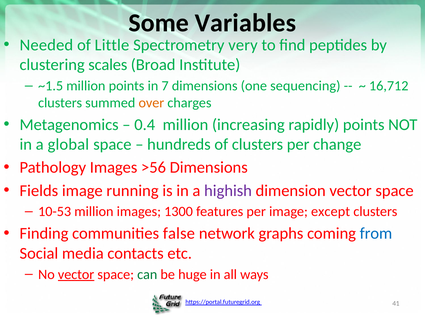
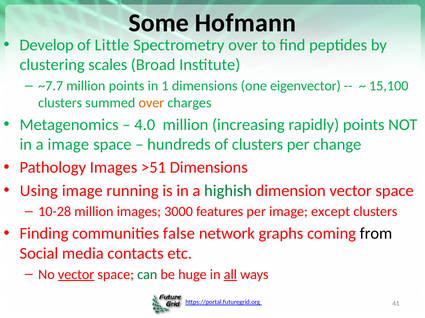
Variables: Variables -> Hofmann
Needed: Needed -> Develop
Spectrometry very: very -> over
~1.5: ~1.5 -> ~7.7
7: 7 -> 1
sequencing: sequencing -> eigenvector
16,712: 16,712 -> 15,100
0.4: 0.4 -> 4.0
a global: global -> image
>56: >56 -> >51
Fields: Fields -> Using
highish colour: purple -> green
10-53: 10-53 -> 10-28
1300: 1300 -> 3000
from colour: blue -> black
all underline: none -> present
